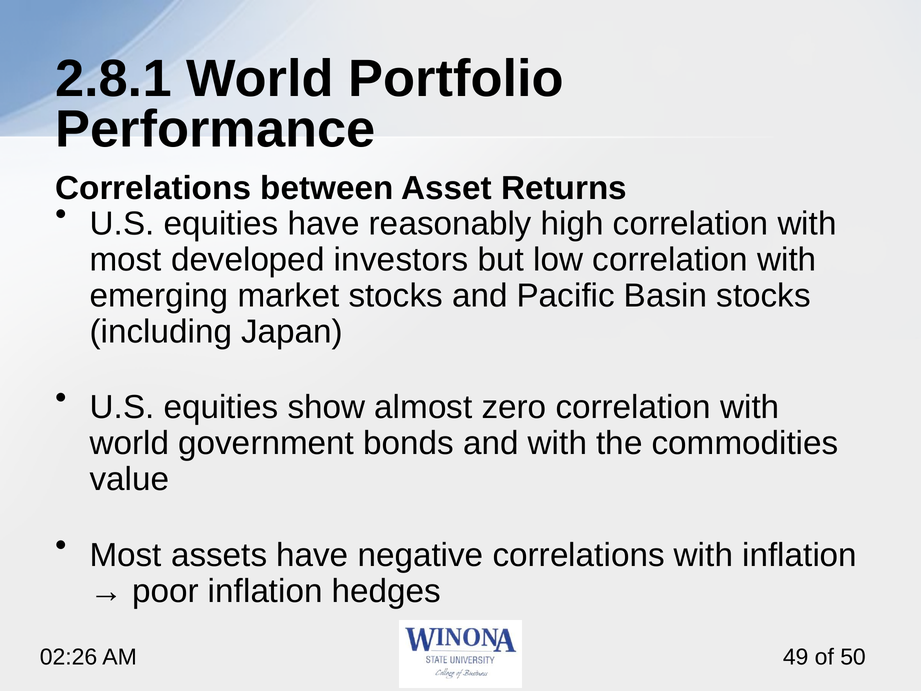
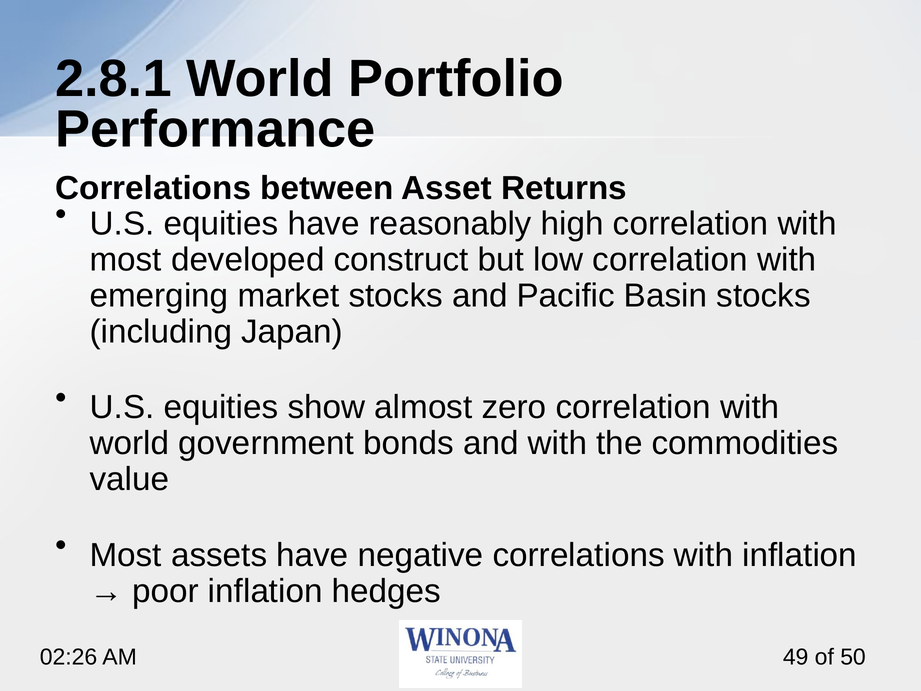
investors: investors -> construct
